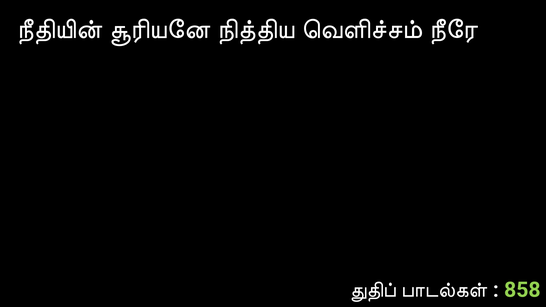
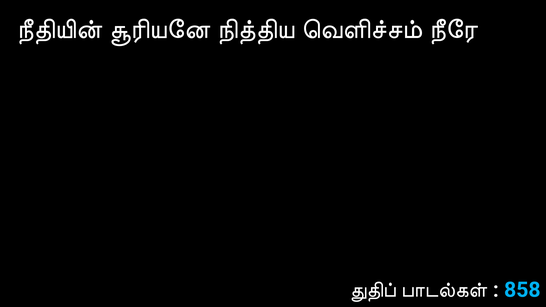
858 colour: light green -> light blue
